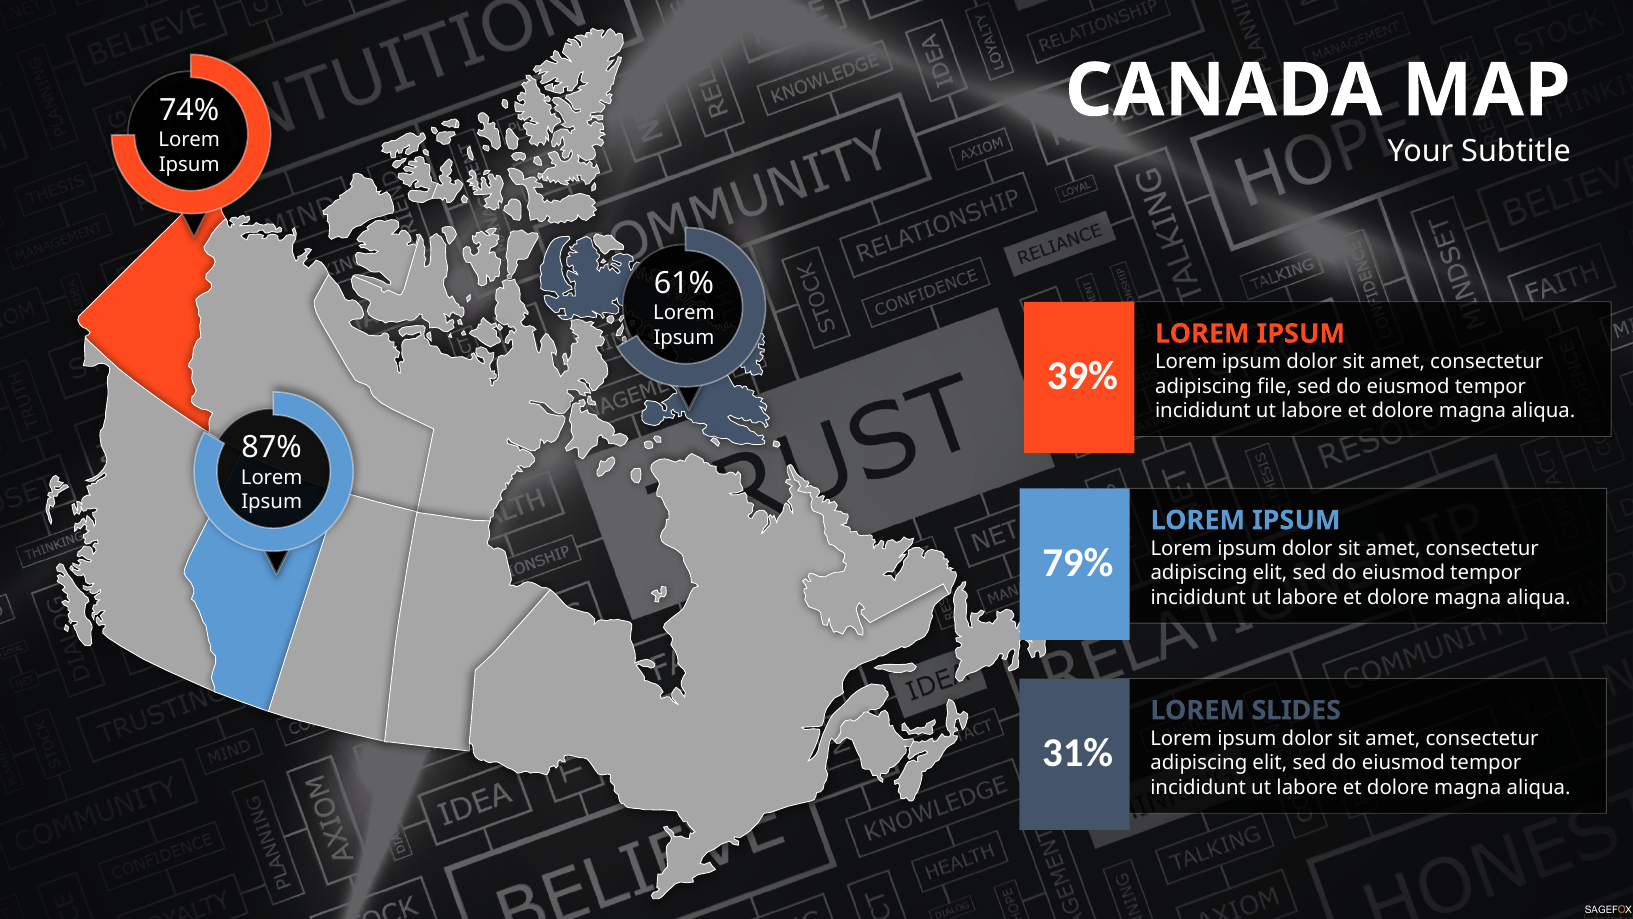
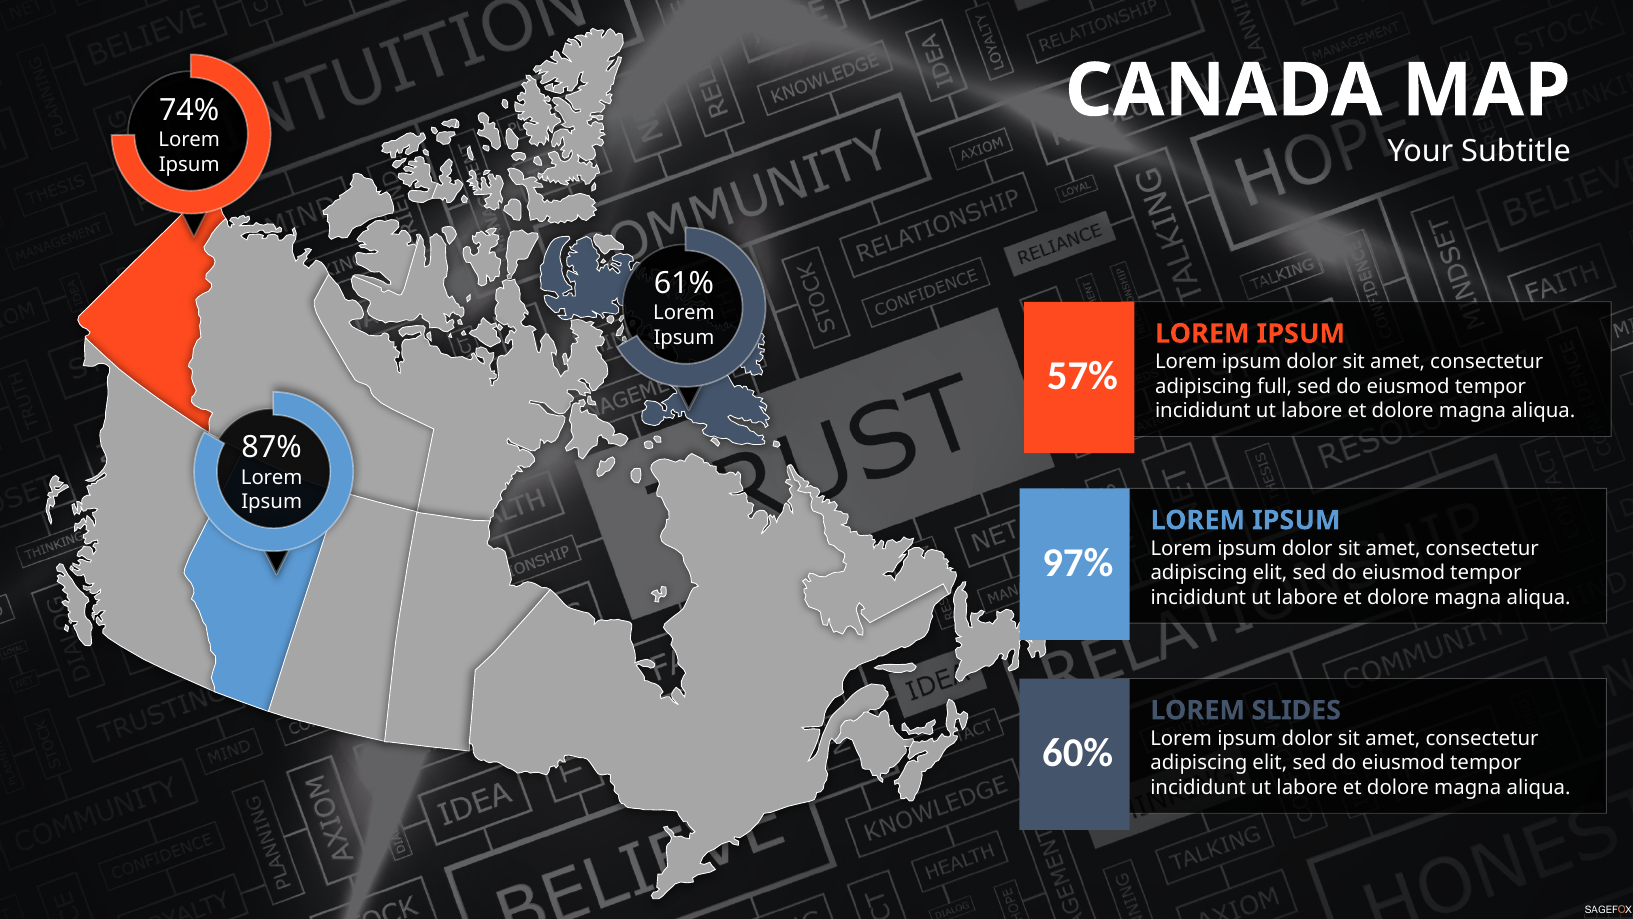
39%: 39% -> 57%
file: file -> full
79%: 79% -> 97%
31%: 31% -> 60%
